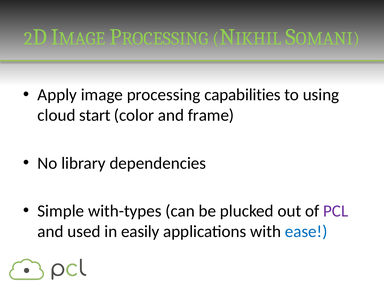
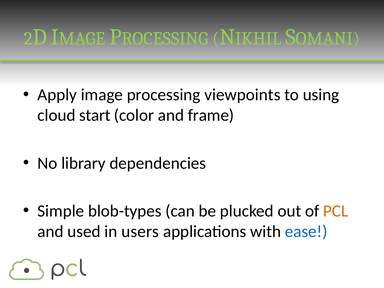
capabilities: capabilities -> viewpoints
with-types: with-types -> blob-types
PCL colour: purple -> orange
easily: easily -> users
